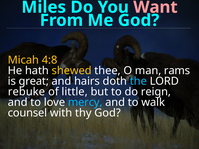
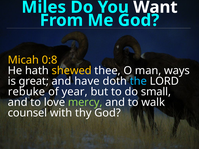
Want colour: pink -> white
4:8: 4:8 -> 0:8
rams: rams -> ways
hairs: hairs -> have
little: little -> year
reign: reign -> small
mercy colour: light blue -> light green
